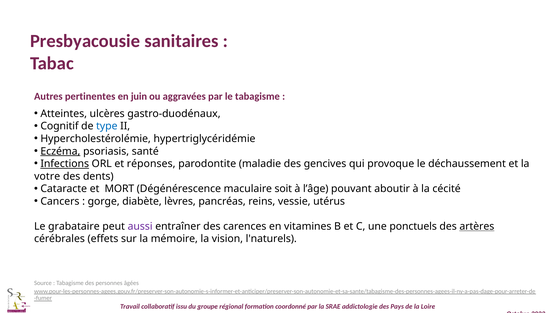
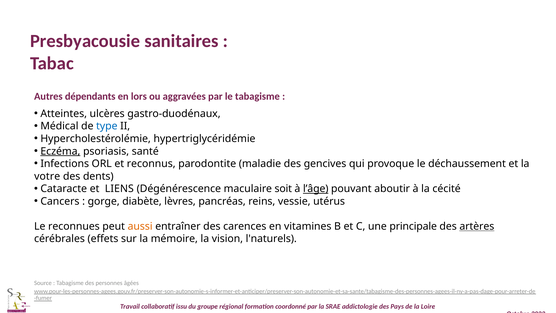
pertinentes: pertinentes -> dépendants
juin: juin -> lors
Cognitif: Cognitif -> Médical
Infections underline: present -> none
réponses: réponses -> reconnus
MORT: MORT -> LIENS
l’âge underline: none -> present
grabataire: grabataire -> reconnues
aussi colour: purple -> orange
ponctuels: ponctuels -> principale
